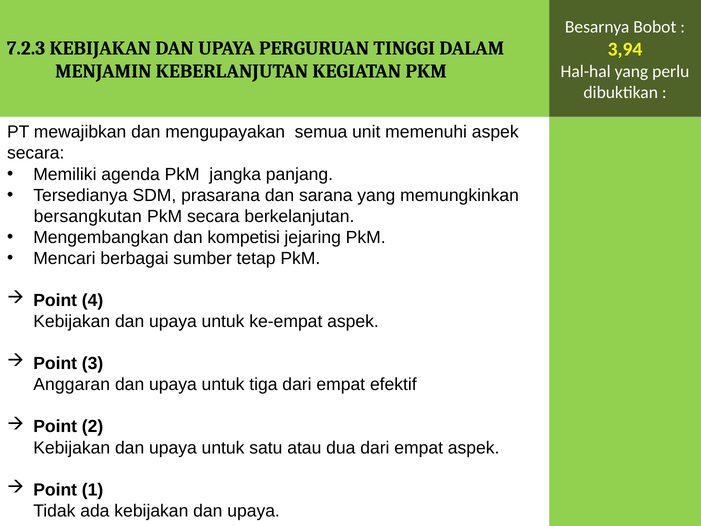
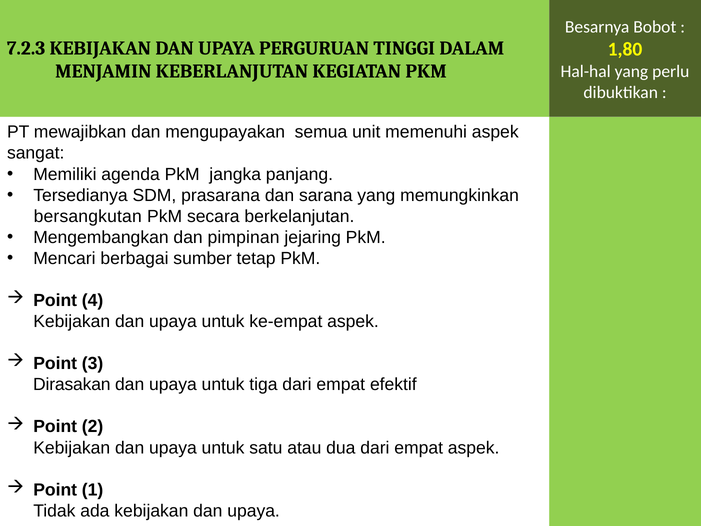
3,94: 3,94 -> 1,80
secara at (36, 153): secara -> sangat
kompetisi: kompetisi -> pimpinan
Anggaran: Anggaran -> Dirasakan
